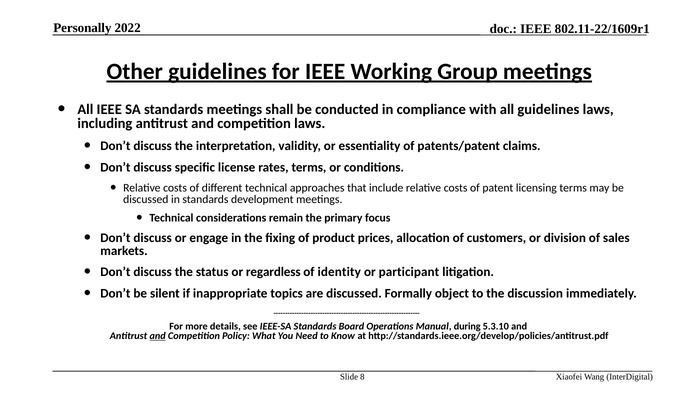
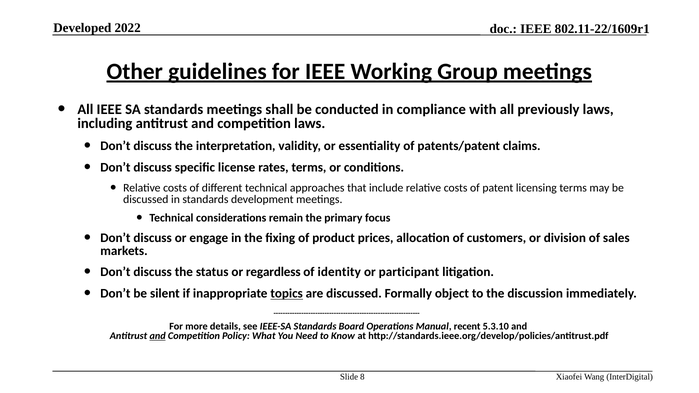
Personally: Personally -> Developed
all guidelines: guidelines -> previously
topics underline: none -> present
during: during -> recent
